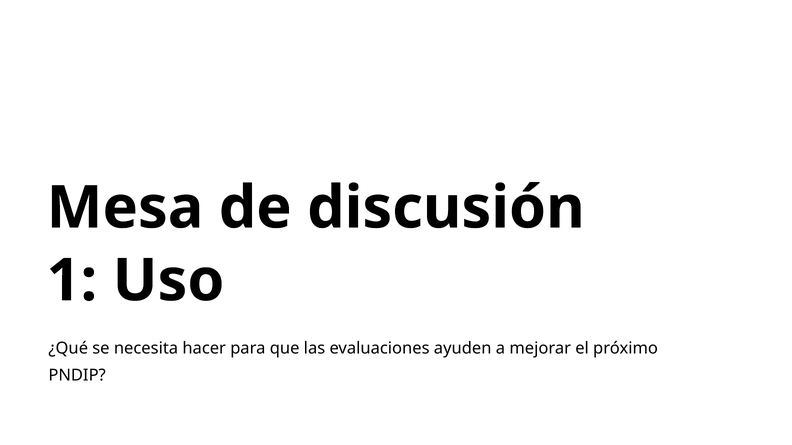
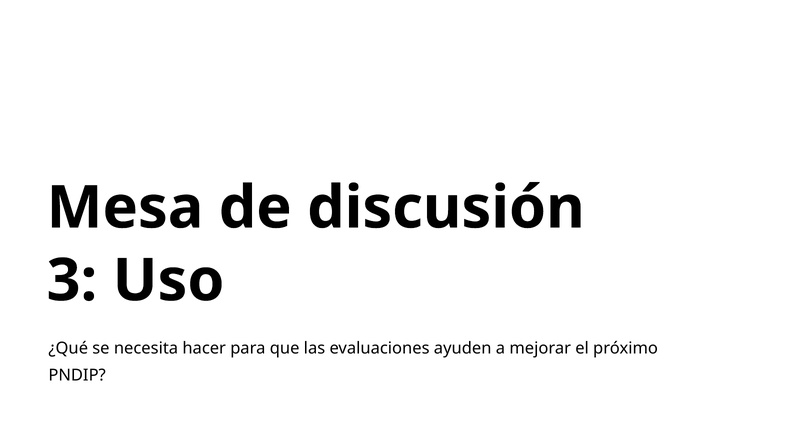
1: 1 -> 3
